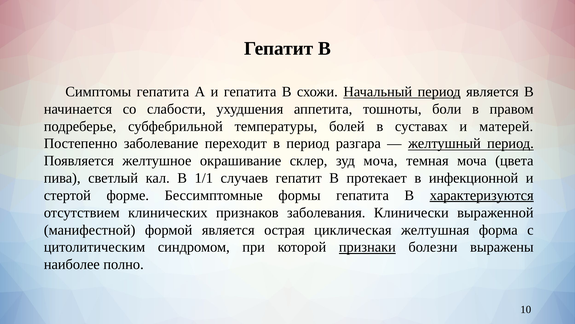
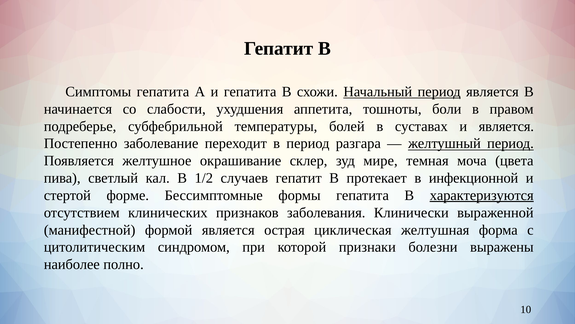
и матерей: матерей -> является
зуд моча: моча -> мире
1/1: 1/1 -> 1/2
признаки underline: present -> none
